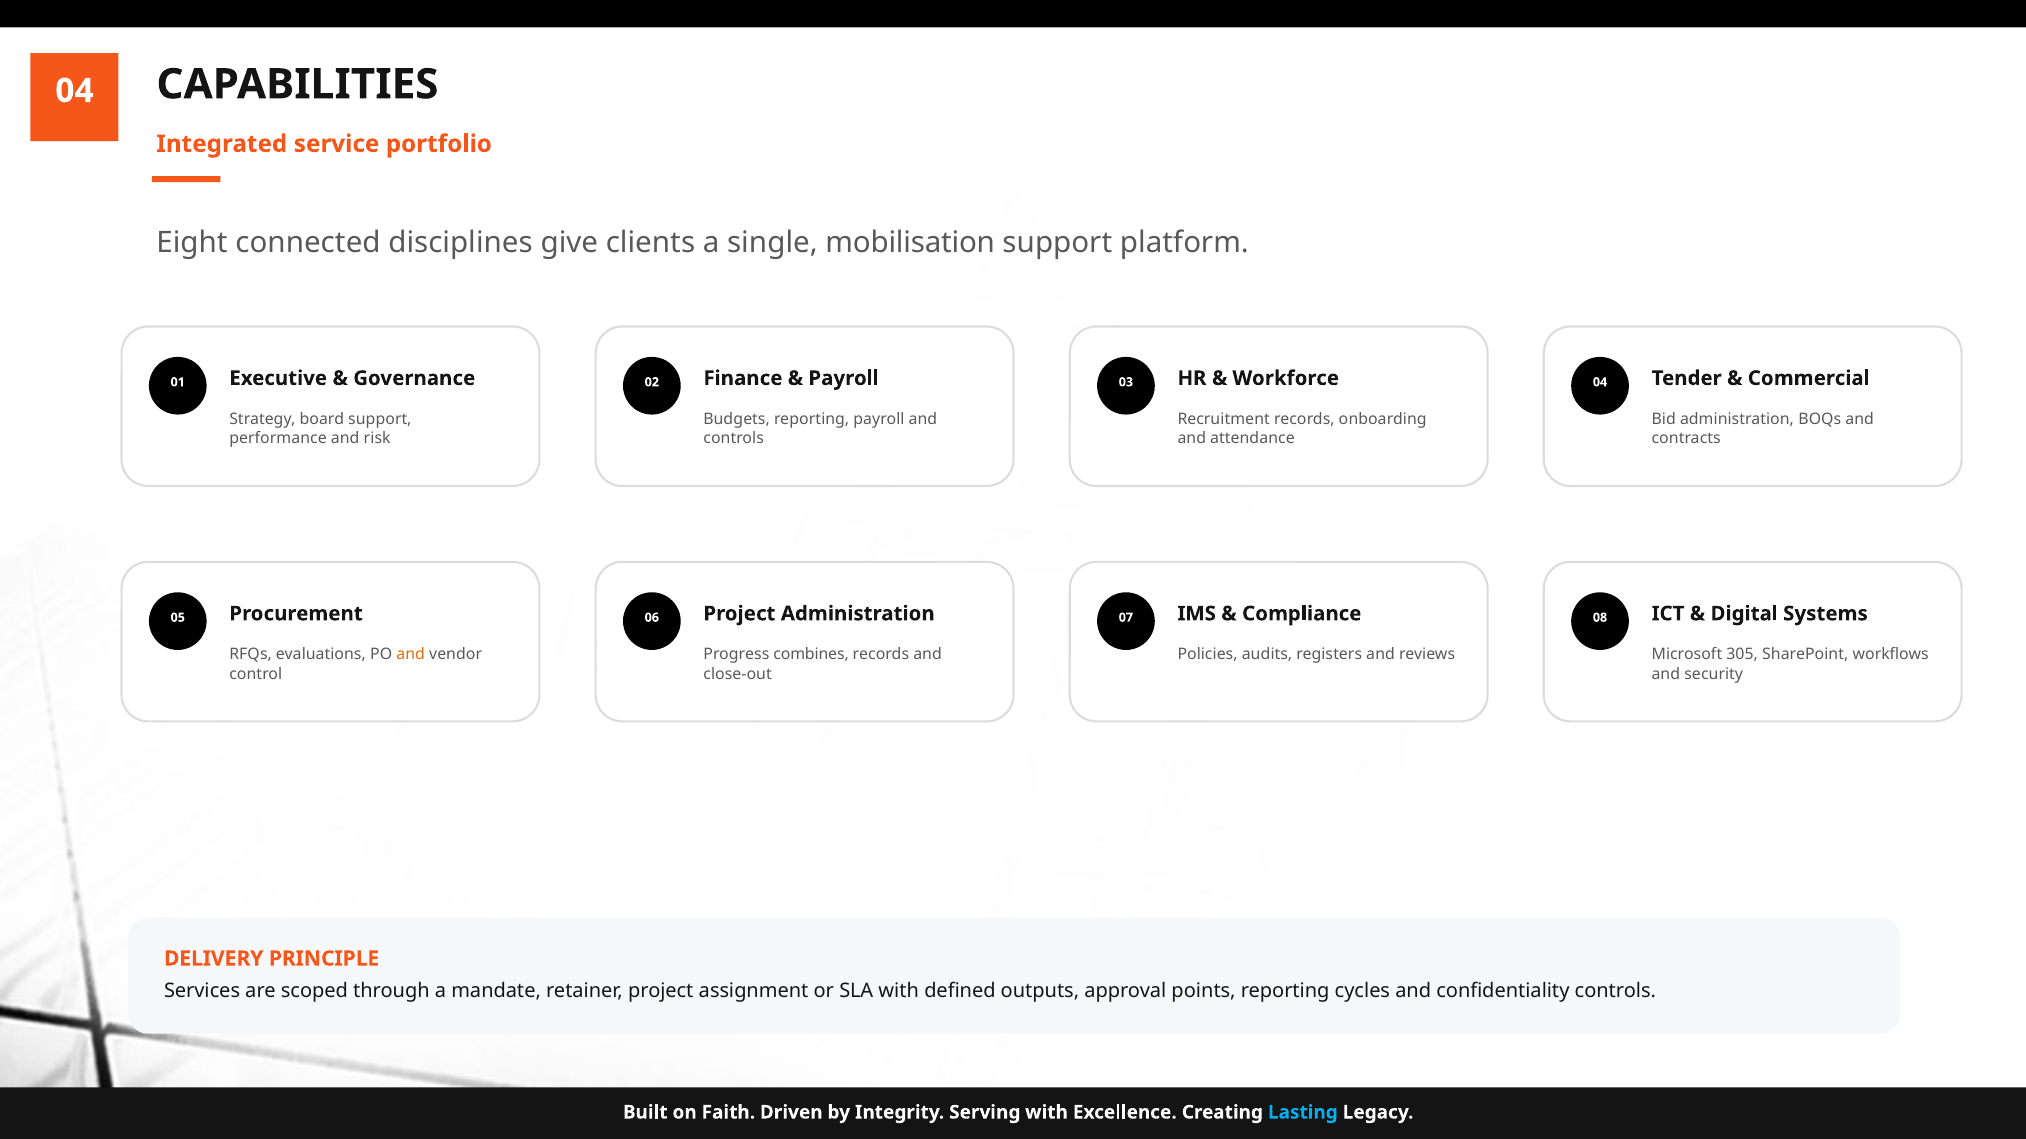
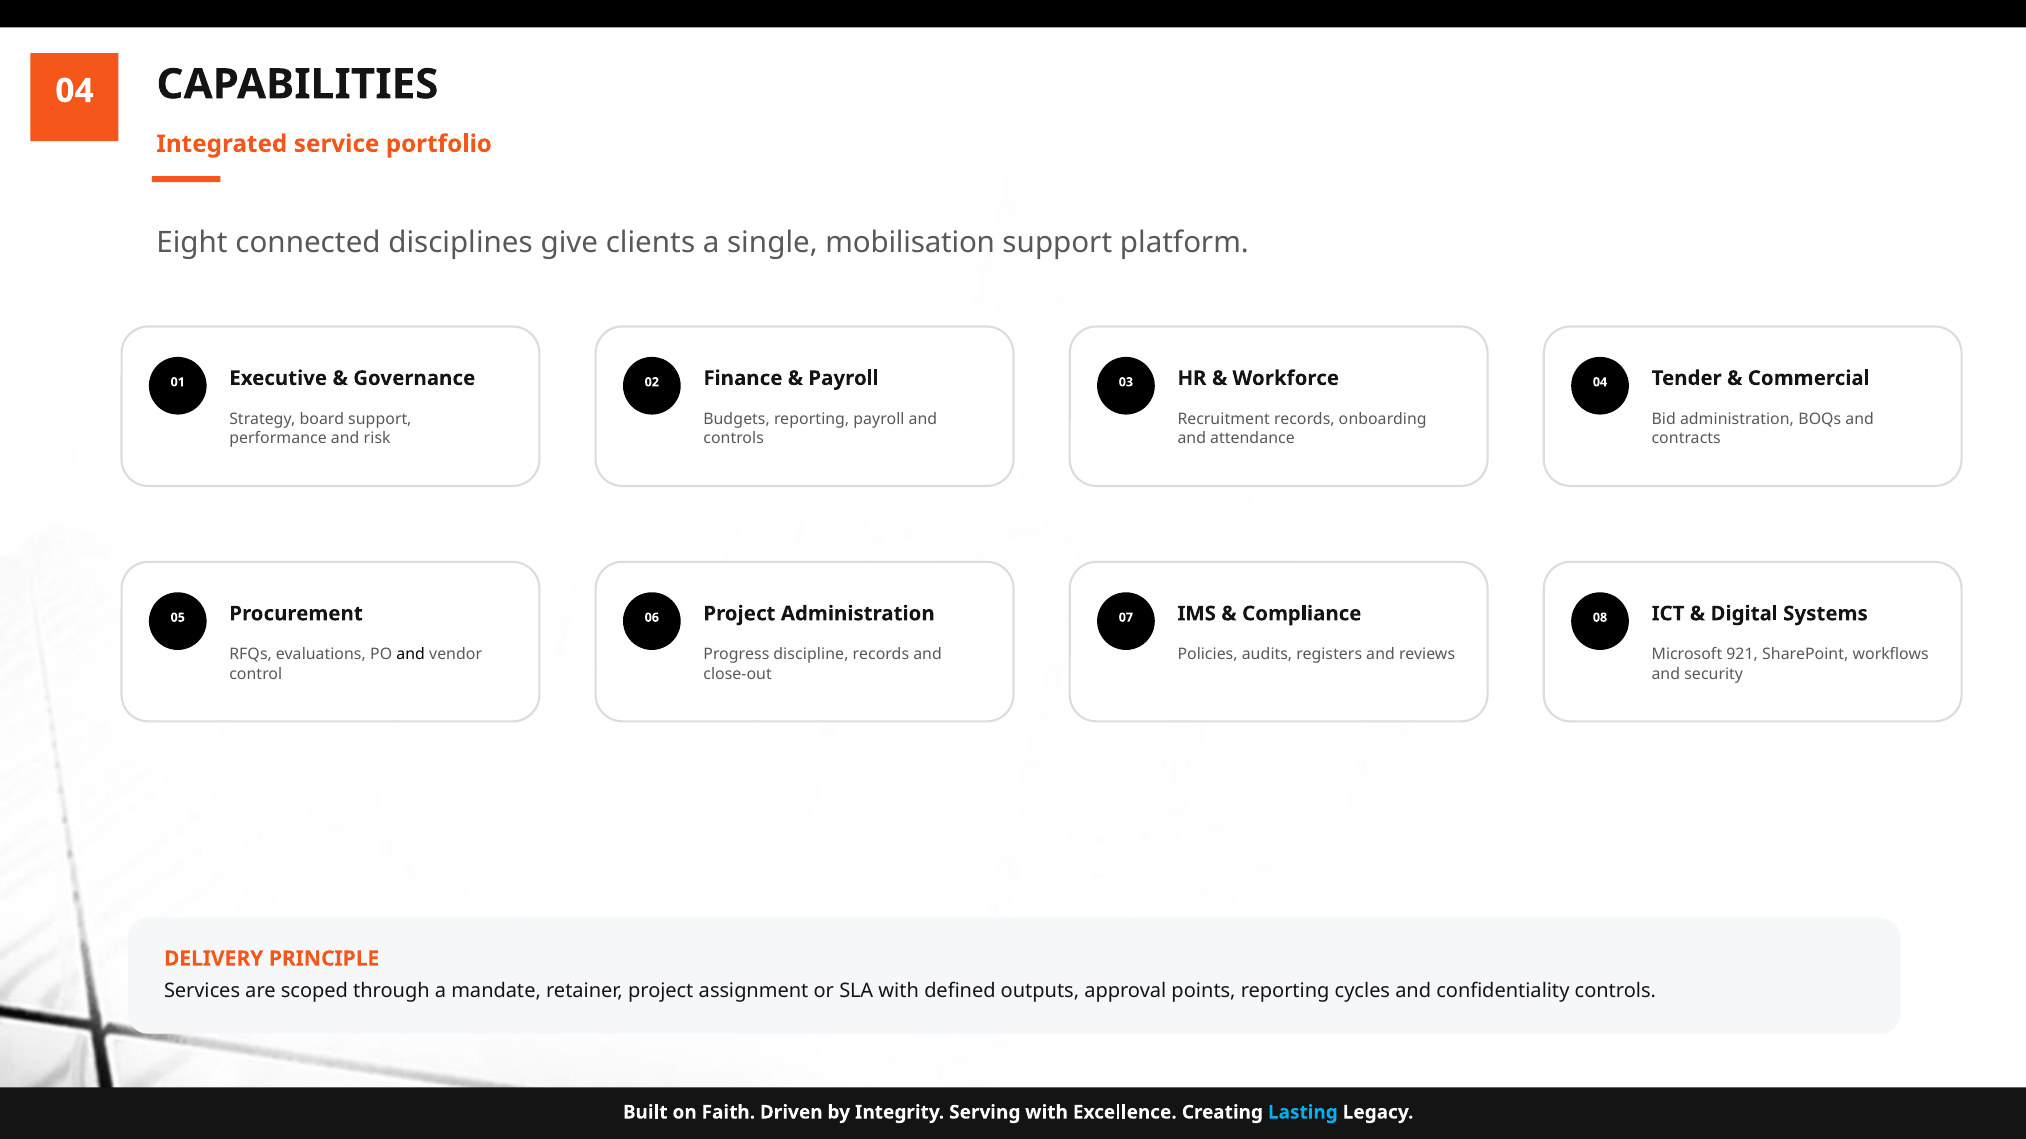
and at (411, 655) colour: orange -> black
combines: combines -> discipline
305: 305 -> 921
